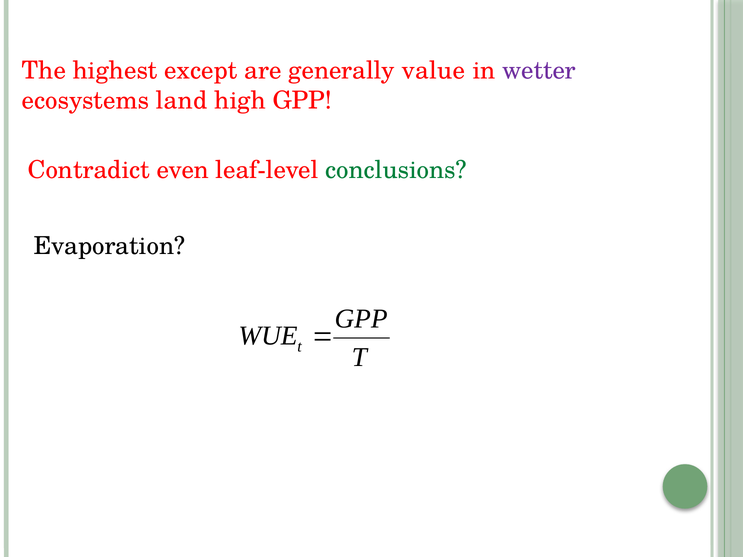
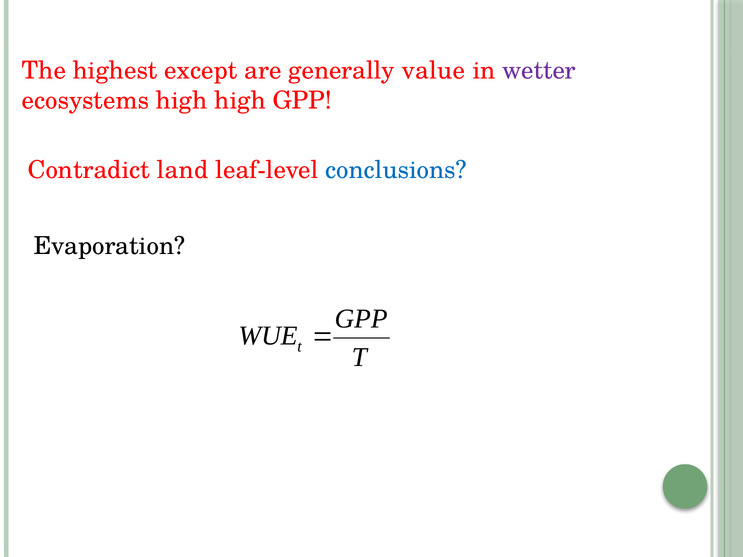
ecosystems land: land -> high
even: even -> land
conclusions colour: green -> blue
